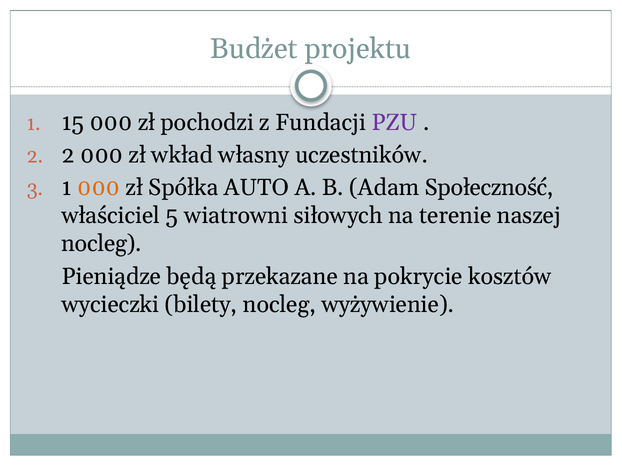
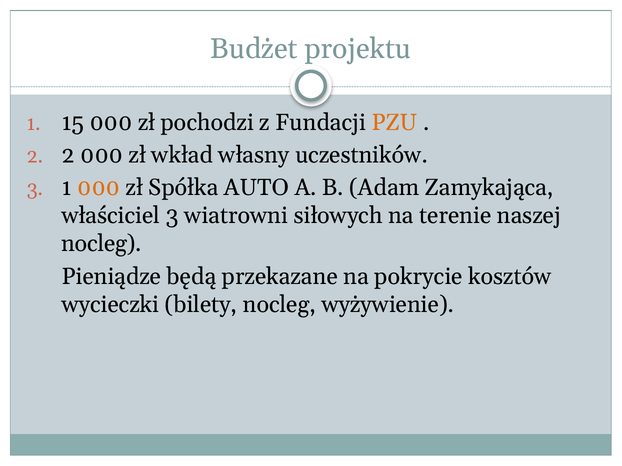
PZU colour: purple -> orange
Społeczność: Społeczność -> Zamykająca
właściciel 5: 5 -> 3
